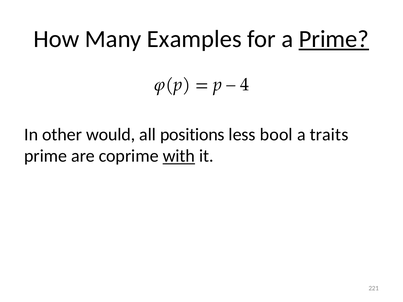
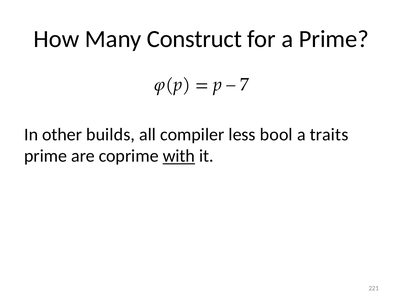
Examples: Examples -> Construct
Prime at (334, 39) underline: present -> none
4: 4 -> 7
would: would -> builds
positions: positions -> compiler
